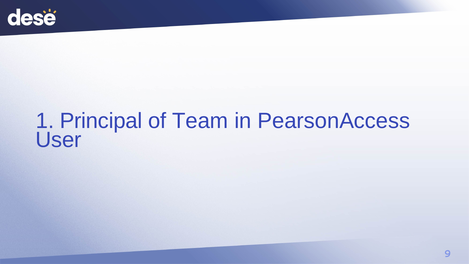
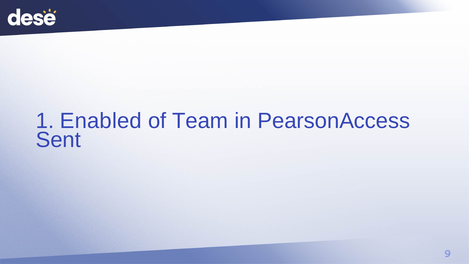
Principal: Principal -> Enabled
User: User -> Sent
